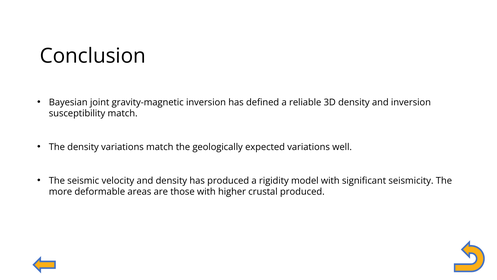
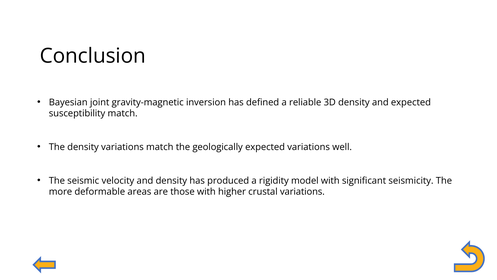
and inversion: inversion -> expected
crustal produced: produced -> variations
